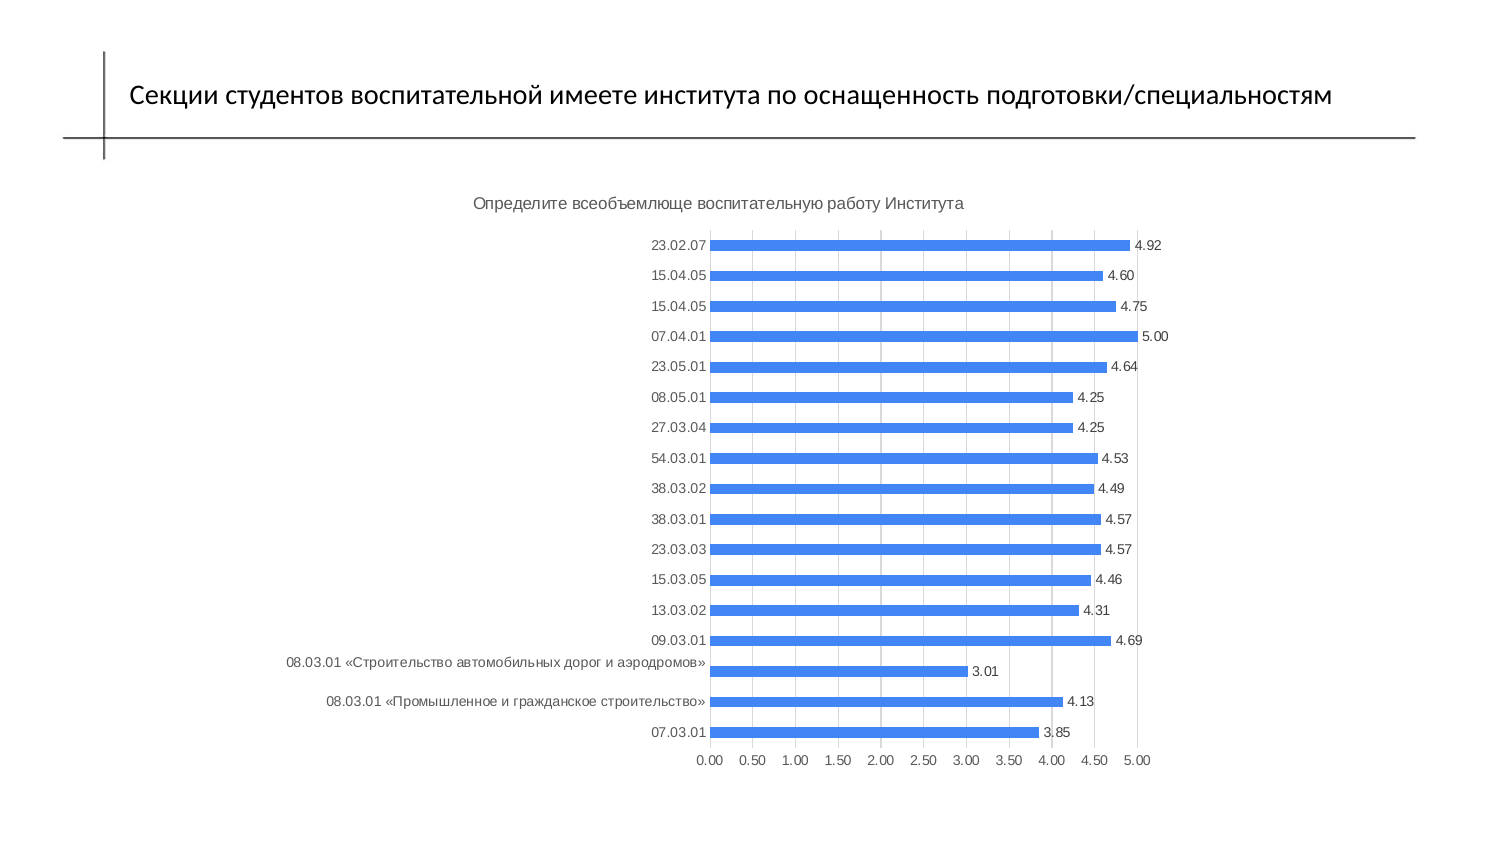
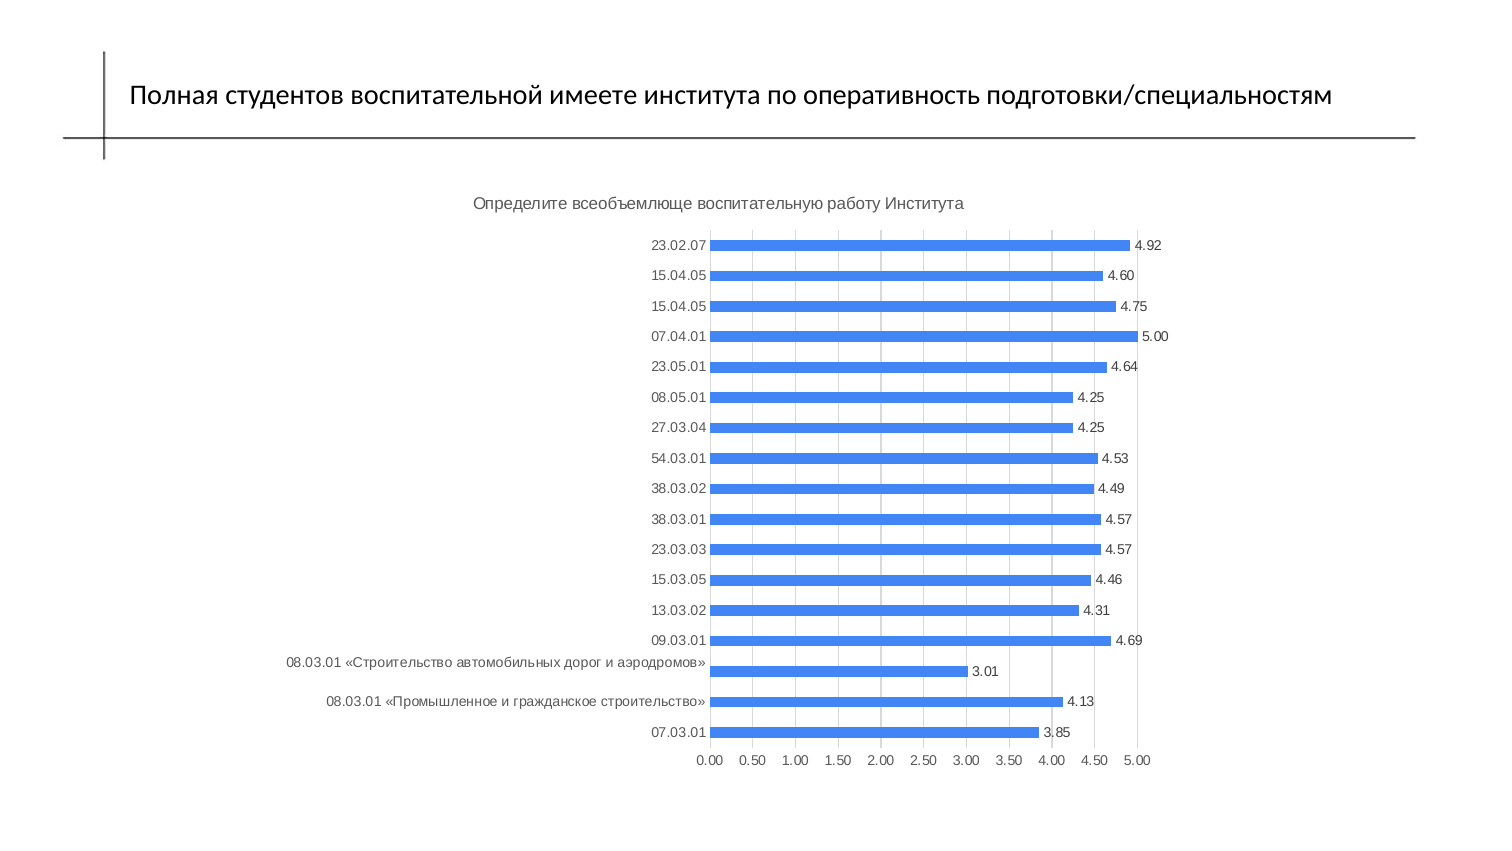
Секции: Секции -> Полная
оснащенность: оснащенность -> оперативность
